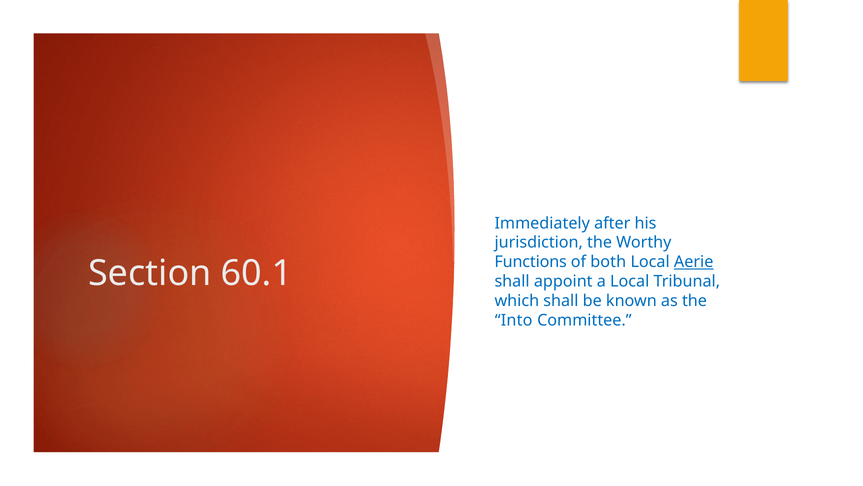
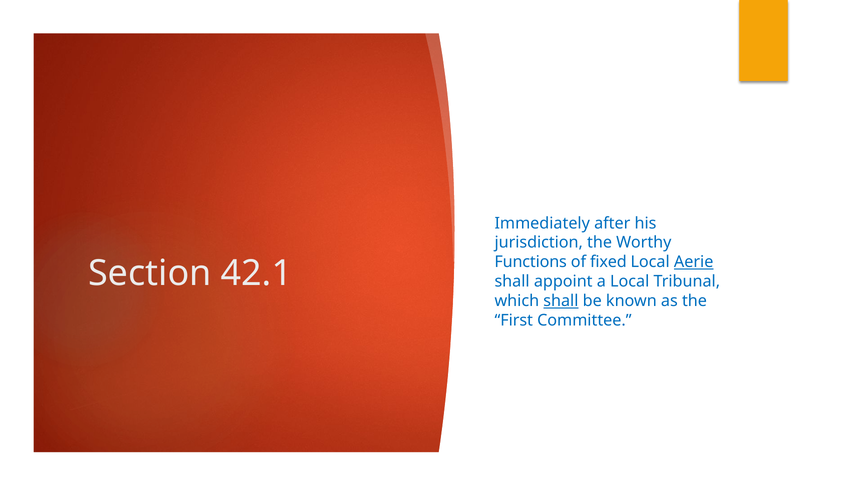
both: both -> fixed
60.1: 60.1 -> 42.1
shall at (561, 301) underline: none -> present
Into: Into -> First
